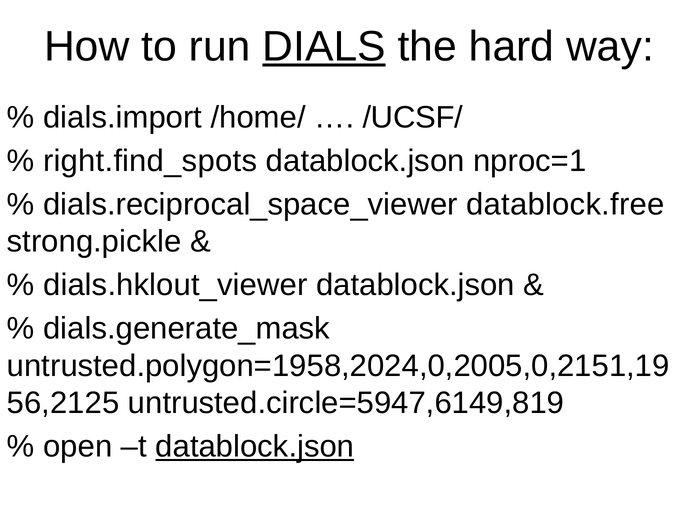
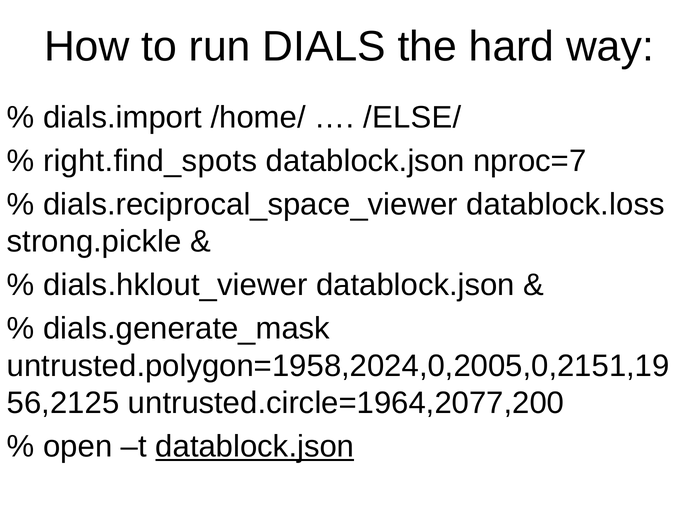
DIALS underline: present -> none
/UCSF/: /UCSF/ -> /ELSE/
nproc=1: nproc=1 -> nproc=7
datablock.free: datablock.free -> datablock.loss
untrusted.circle=5947,6149,819: untrusted.circle=5947,6149,819 -> untrusted.circle=1964,2077,200
